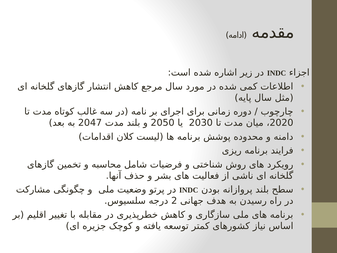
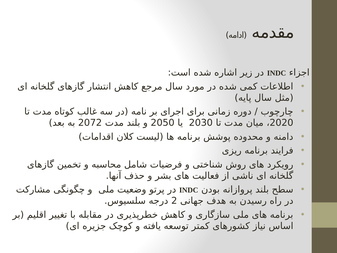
2047: 2047 -> 2072
